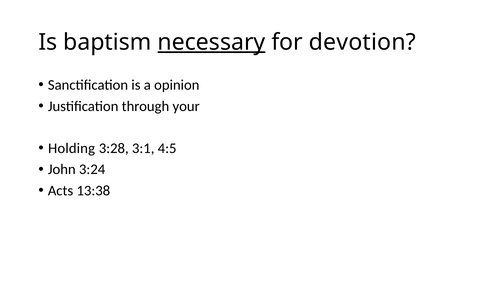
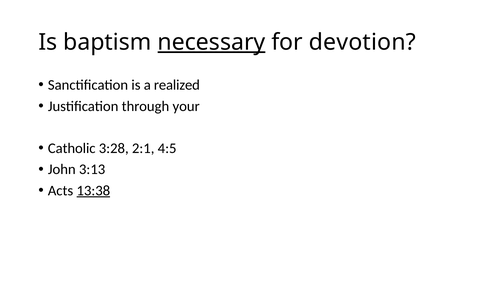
opinion: opinion -> realized
Holding: Holding -> Catholic
3:1: 3:1 -> 2:1
3:24: 3:24 -> 3:13
13:38 underline: none -> present
